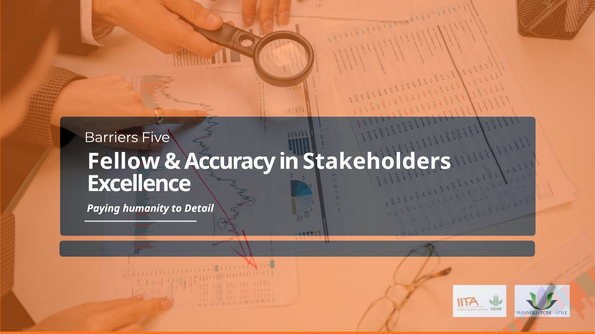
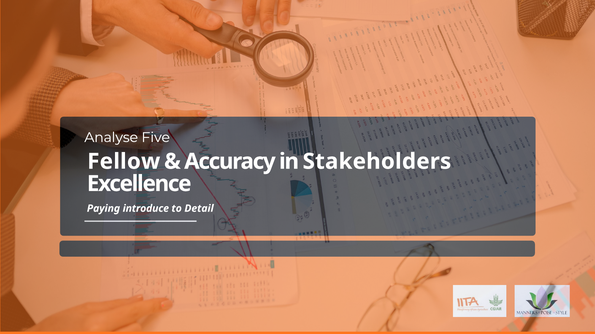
Barriers: Barriers -> Analyse
humanity: humanity -> introduce
